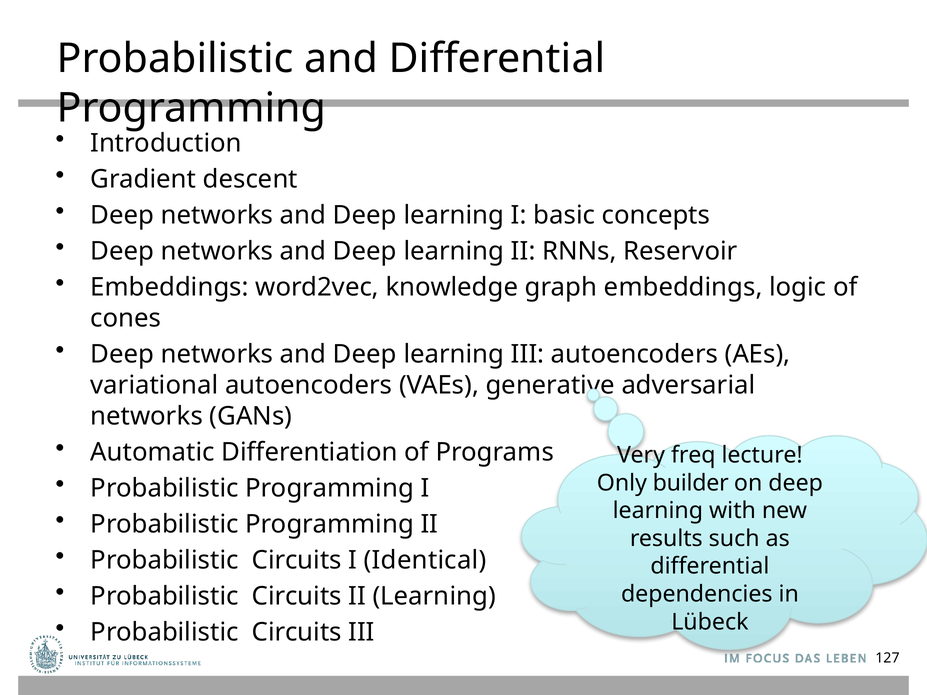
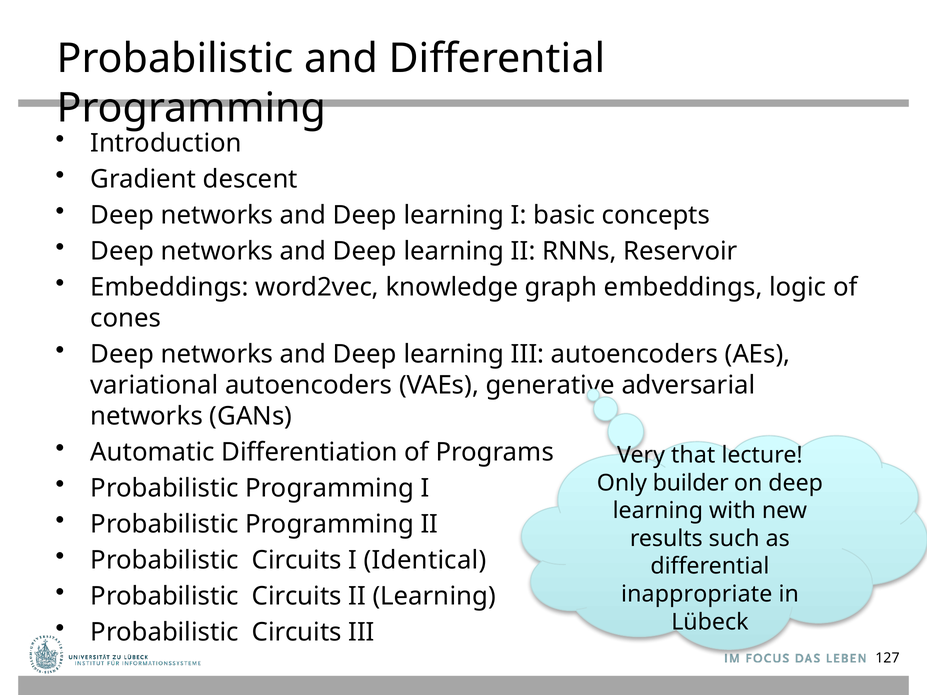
freq: freq -> that
dependencies: dependencies -> inappropriate
